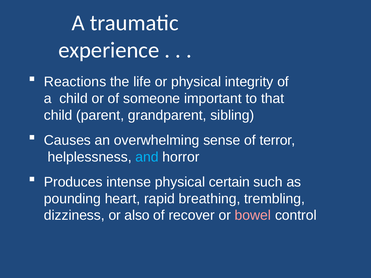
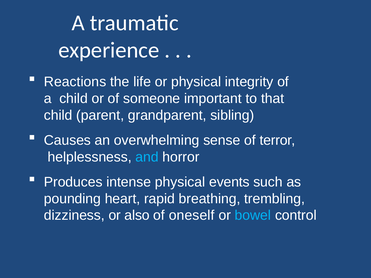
certain: certain -> events
recover: recover -> oneself
bowel colour: pink -> light blue
